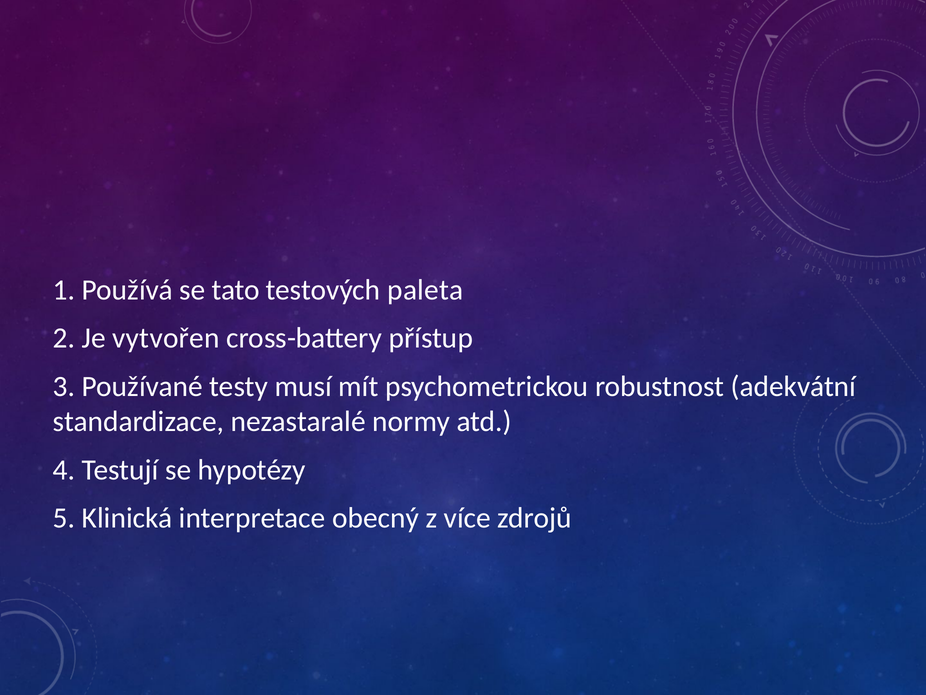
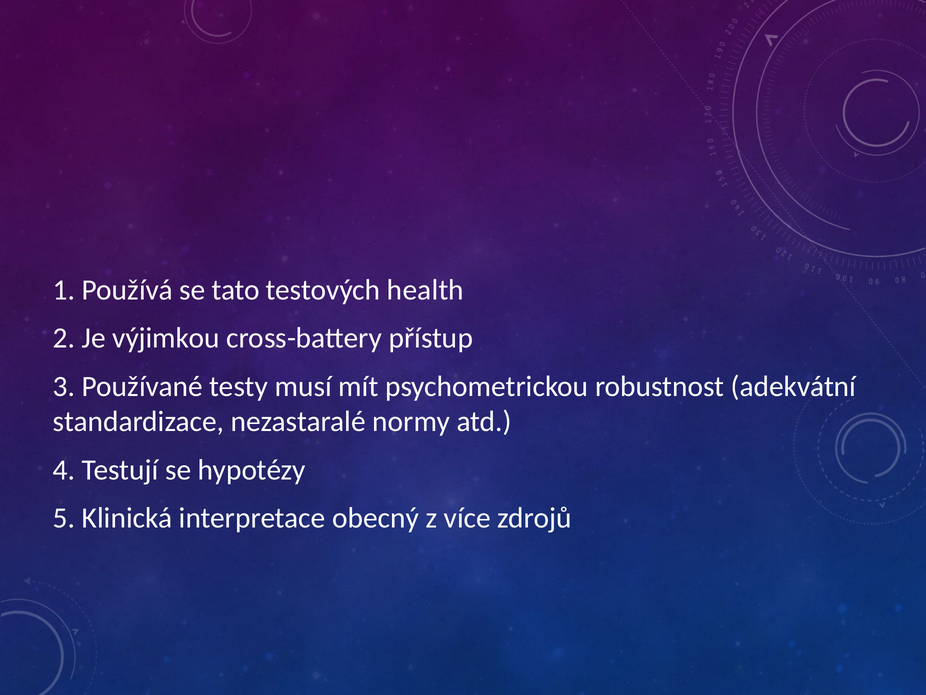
paleta: paleta -> health
vytvořen: vytvořen -> výjimkou
